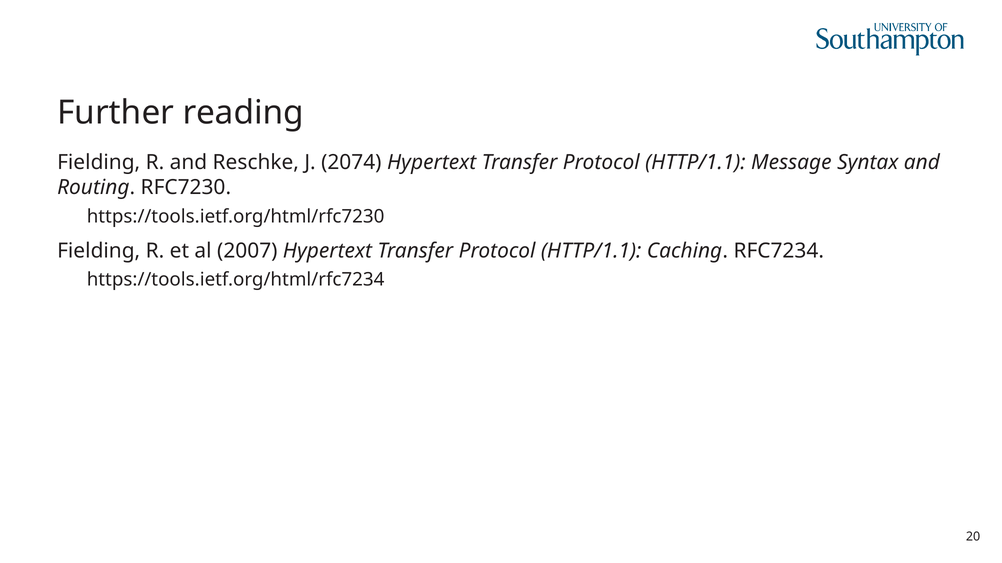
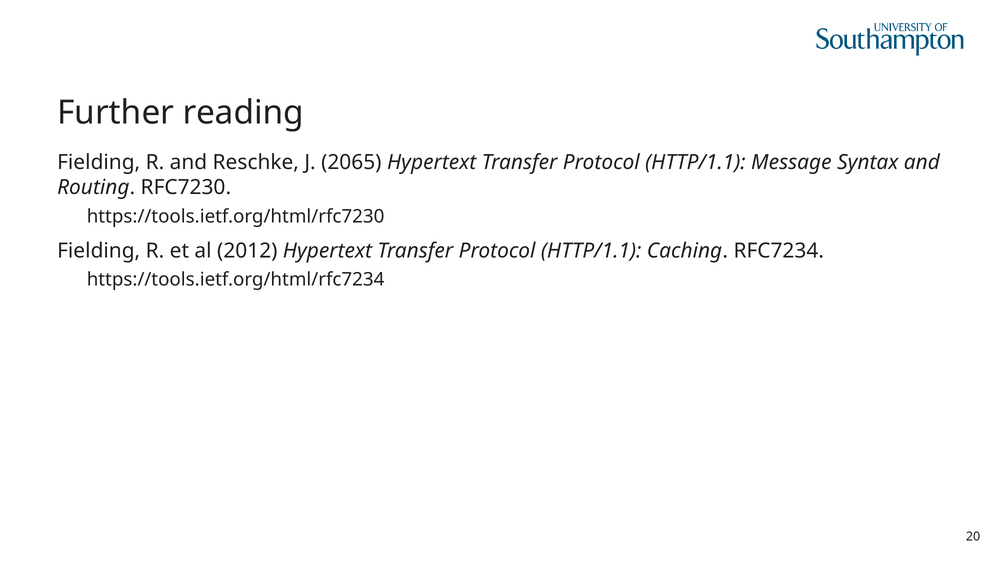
2074: 2074 -> 2065
2007: 2007 -> 2012
